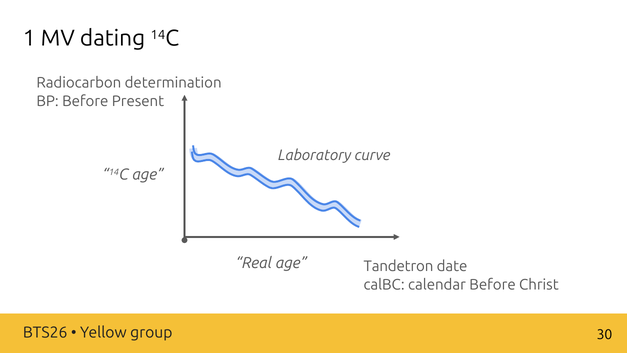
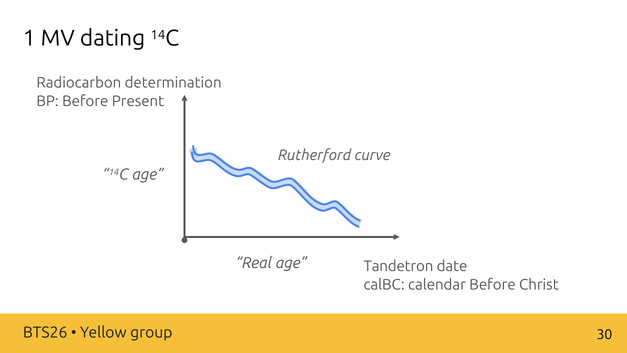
Laboratory: Laboratory -> Rutherford
